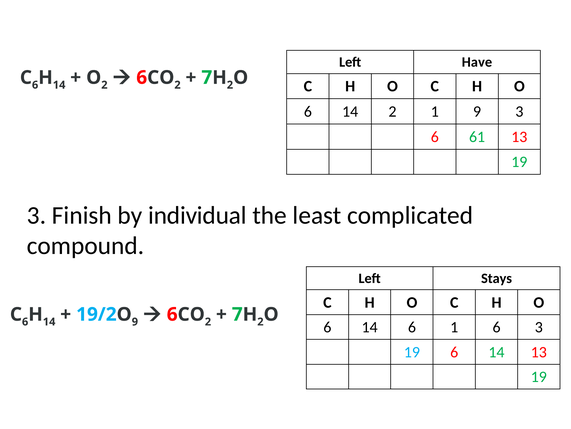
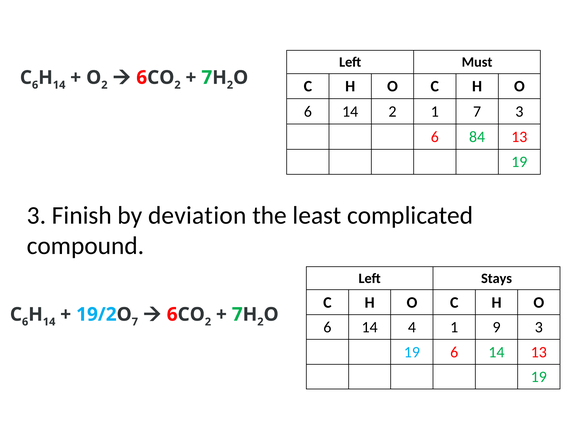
Have: Have -> Must
1 9: 9 -> 7
61: 61 -> 84
individual: individual -> deviation
9 at (135, 321): 9 -> 7
14 6: 6 -> 4
1 6: 6 -> 9
